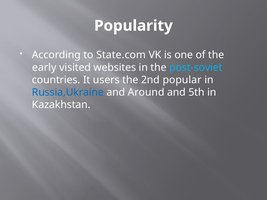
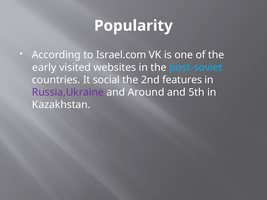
State.com: State.com -> Israel.com
users: users -> social
popular: popular -> features
Russia,Ukraine colour: blue -> purple
